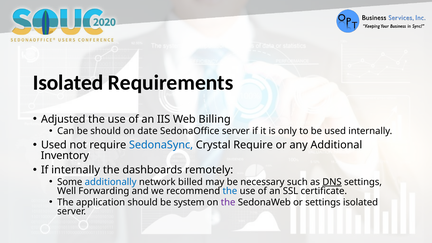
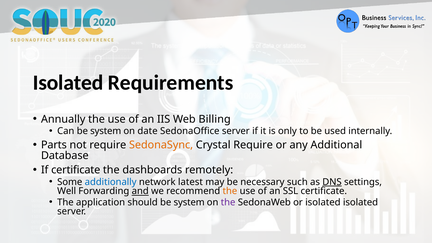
Adjusted: Adjusted -> Annually
Can be should: should -> system
Used at (54, 145): Used -> Parts
SedonaSync colour: blue -> orange
Inventory: Inventory -> Database
If internally: internally -> certificate
billed: billed -> latest
and underline: none -> present
the at (230, 191) colour: blue -> orange
or settings: settings -> isolated
